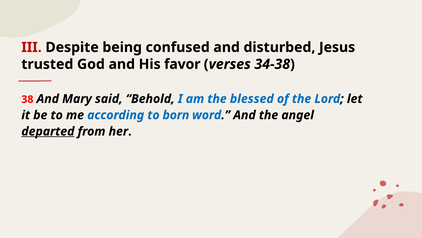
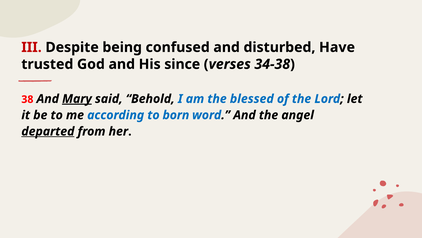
Jesus: Jesus -> Have
favor: favor -> since
Mary underline: none -> present
